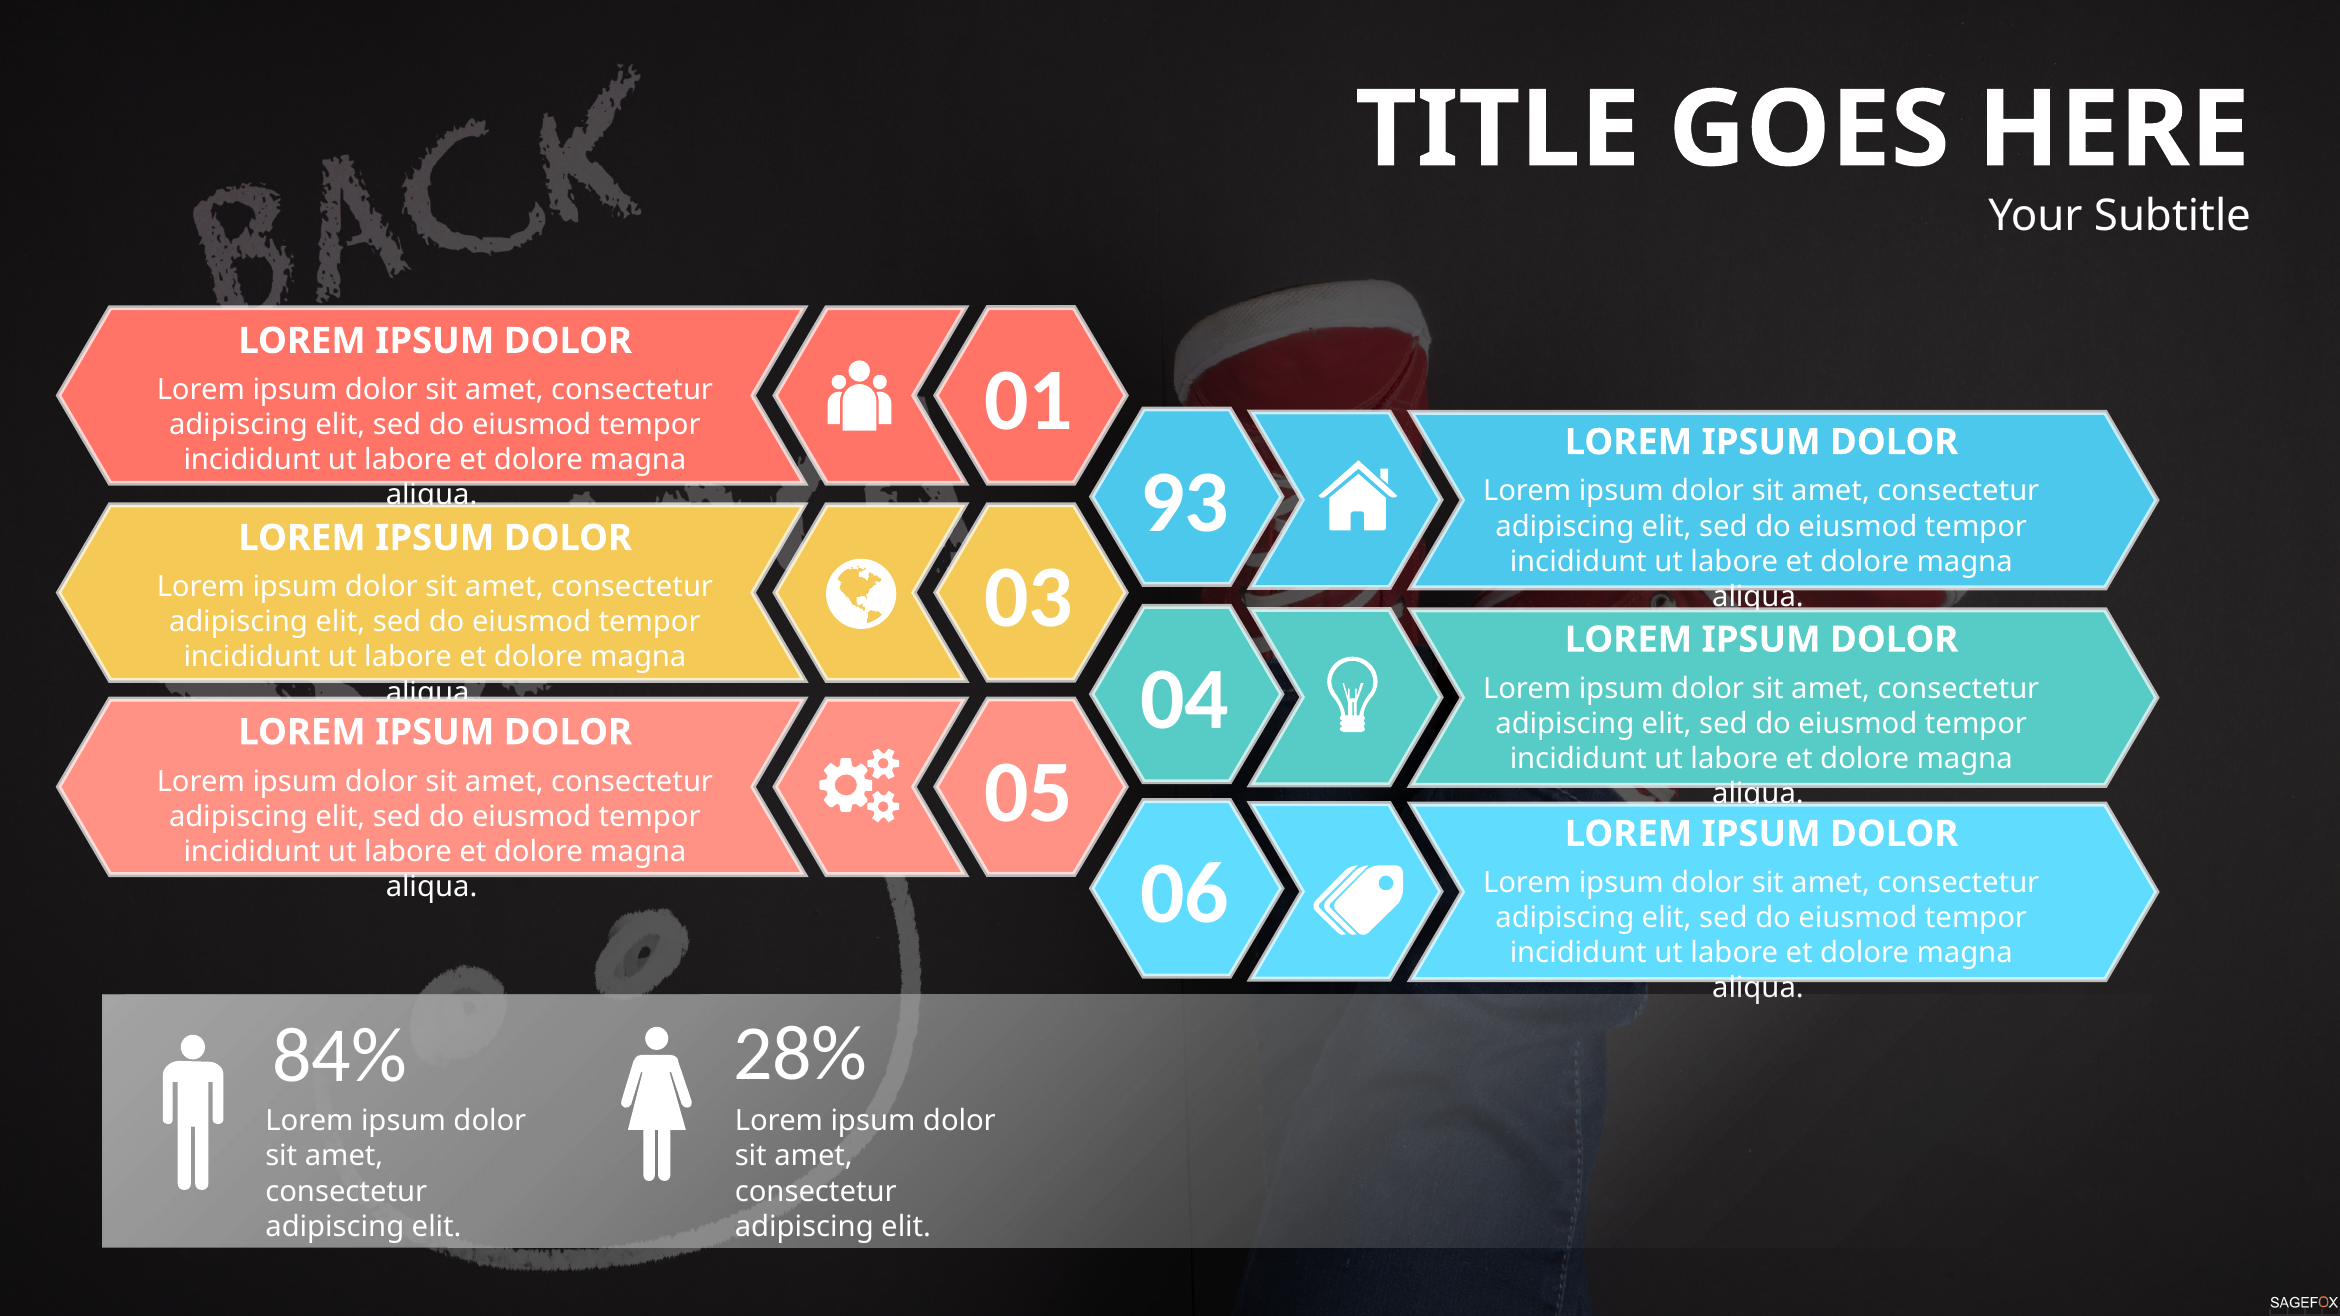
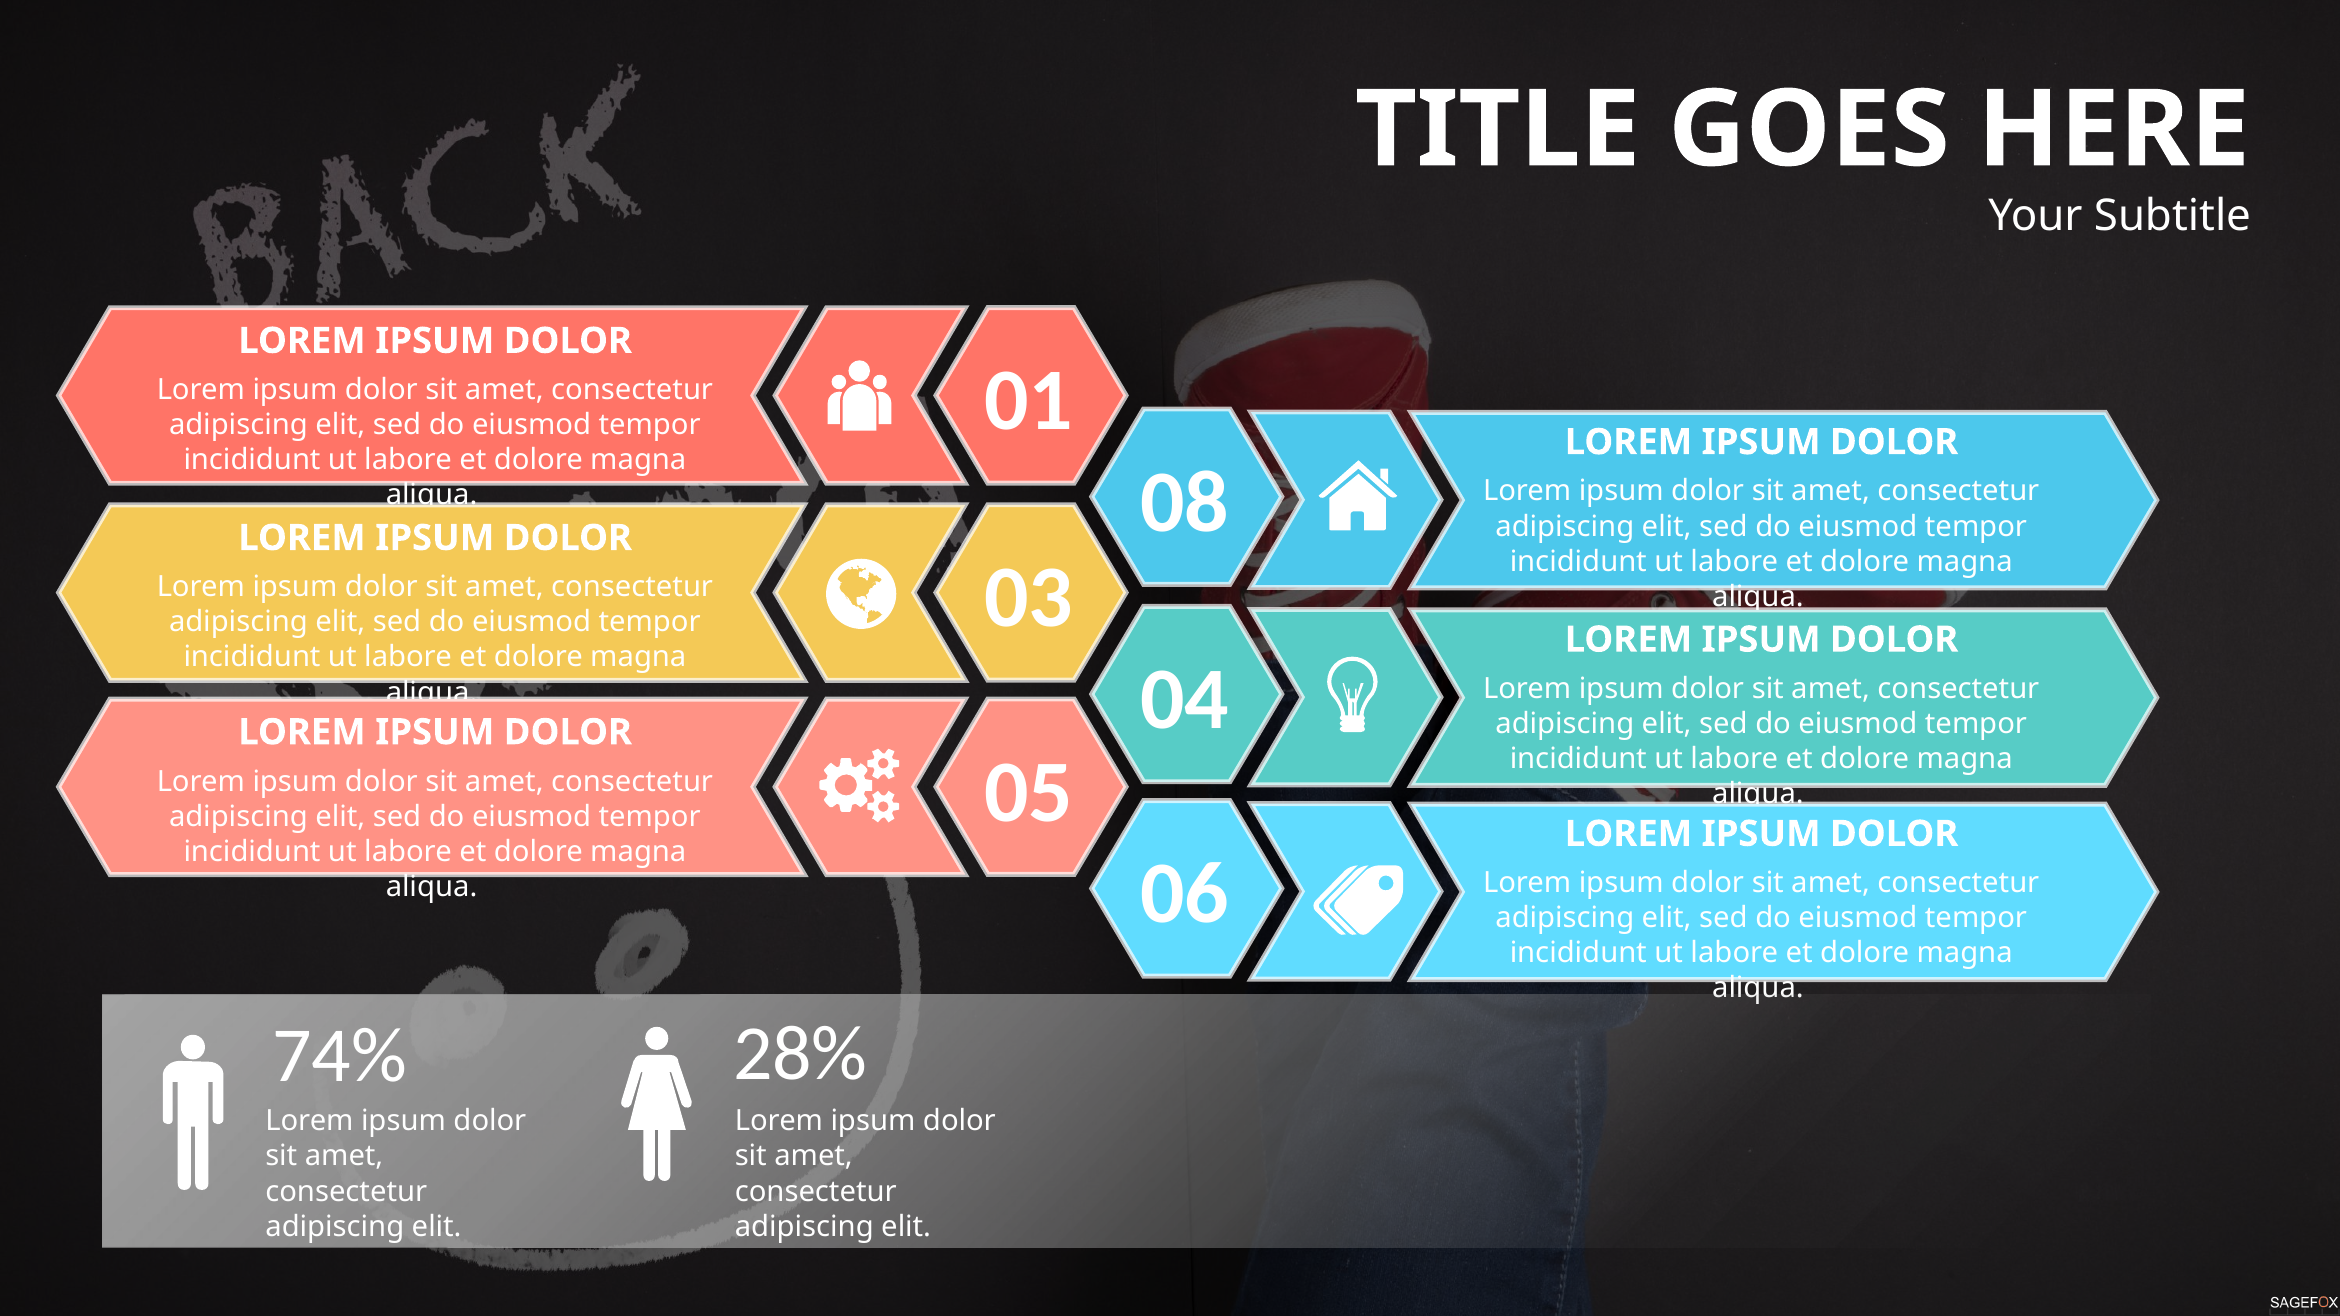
93: 93 -> 08
84%: 84% -> 74%
